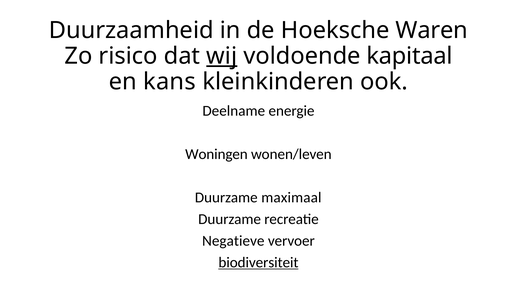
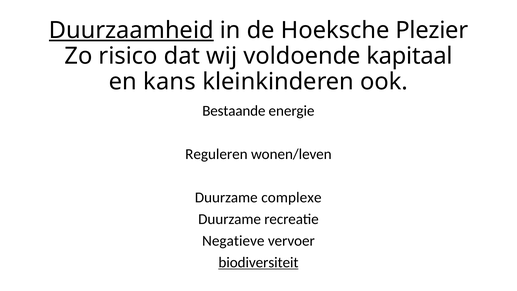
Duurzaamheid underline: none -> present
Waren: Waren -> Plezier
wij underline: present -> none
Deelname: Deelname -> Bestaande
Woningen: Woningen -> Reguleren
maximaal: maximaal -> complexe
